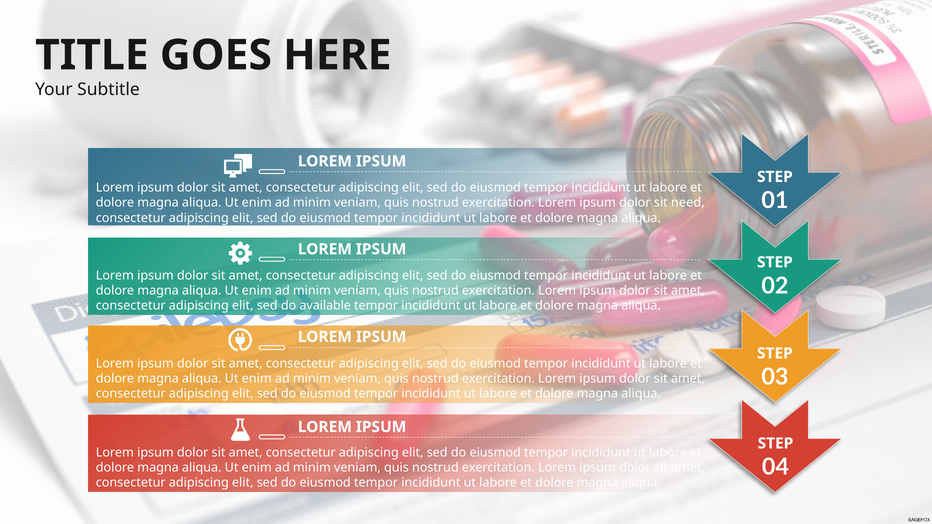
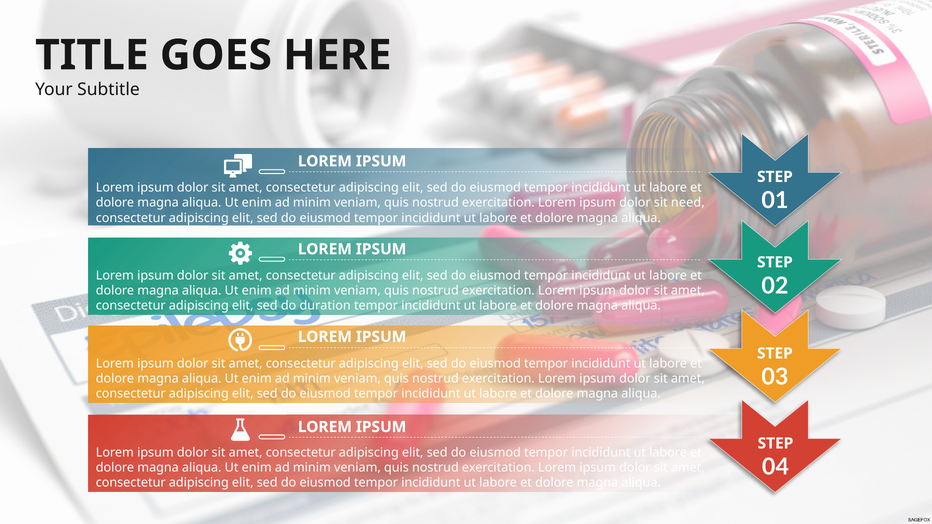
available: available -> duration
